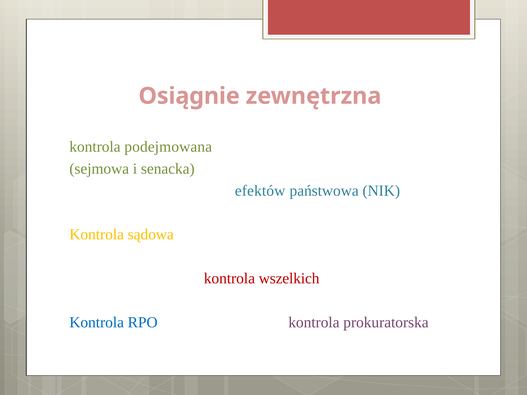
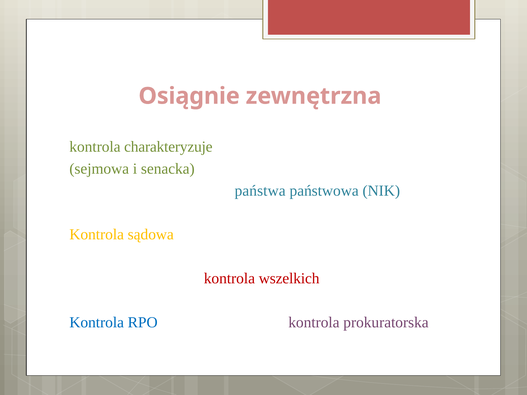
podejmowana: podejmowana -> charakteryzuje
efektów: efektów -> państwa
